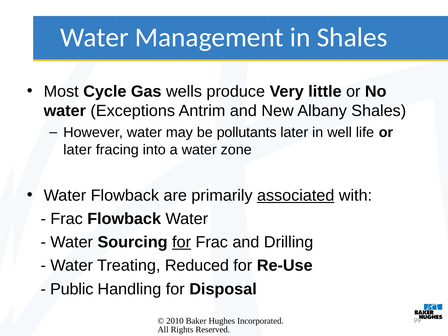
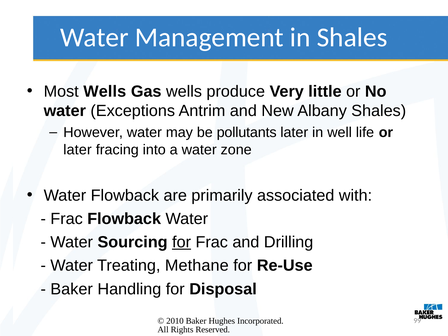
Most Cycle: Cycle -> Wells
associated underline: present -> none
Reduced: Reduced -> Methane
Public at (72, 289): Public -> Baker
